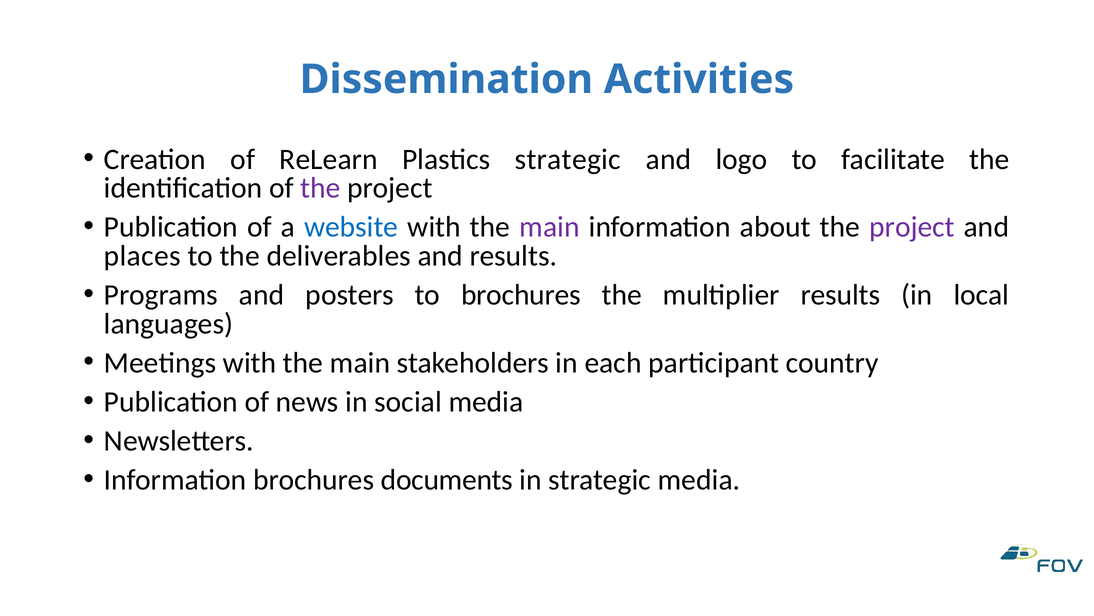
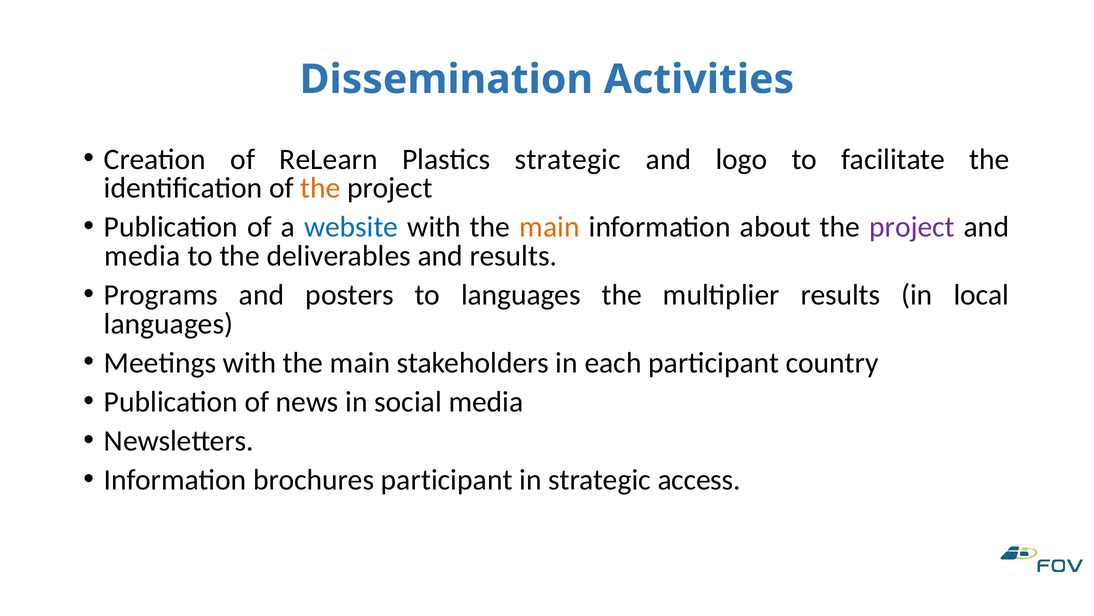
the at (321, 188) colour: purple -> orange
main at (549, 227) colour: purple -> orange
places at (142, 256): places -> media
to brochures: brochures -> languages
brochures documents: documents -> participant
strategic media: media -> access
